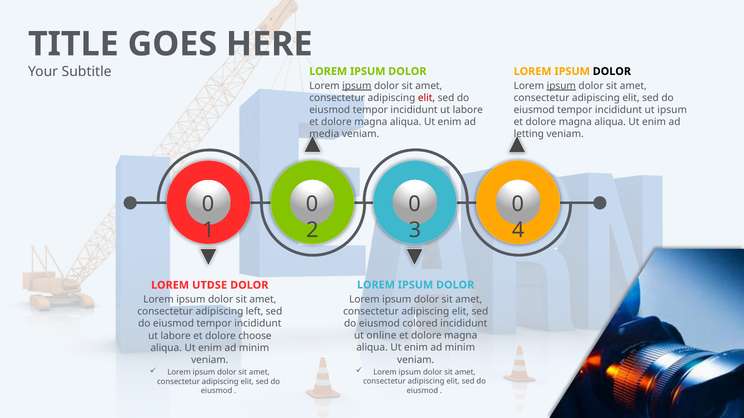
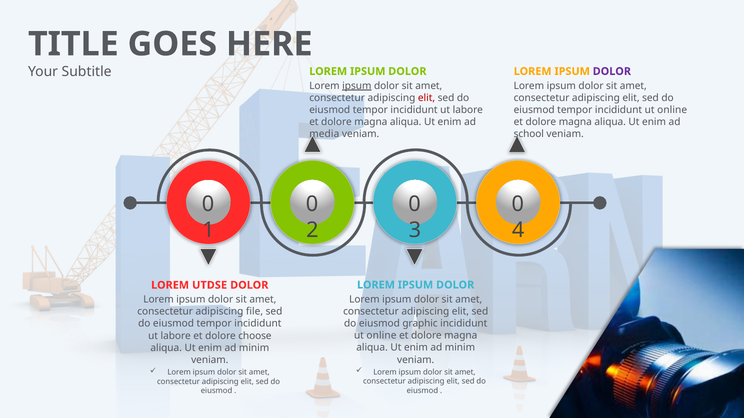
DOLOR at (612, 71) colour: black -> purple
ipsum at (561, 86) underline: present -> none
tempor incididunt ut ipsum: ipsum -> online
letting: letting -> school
left: left -> file
colored: colored -> graphic
